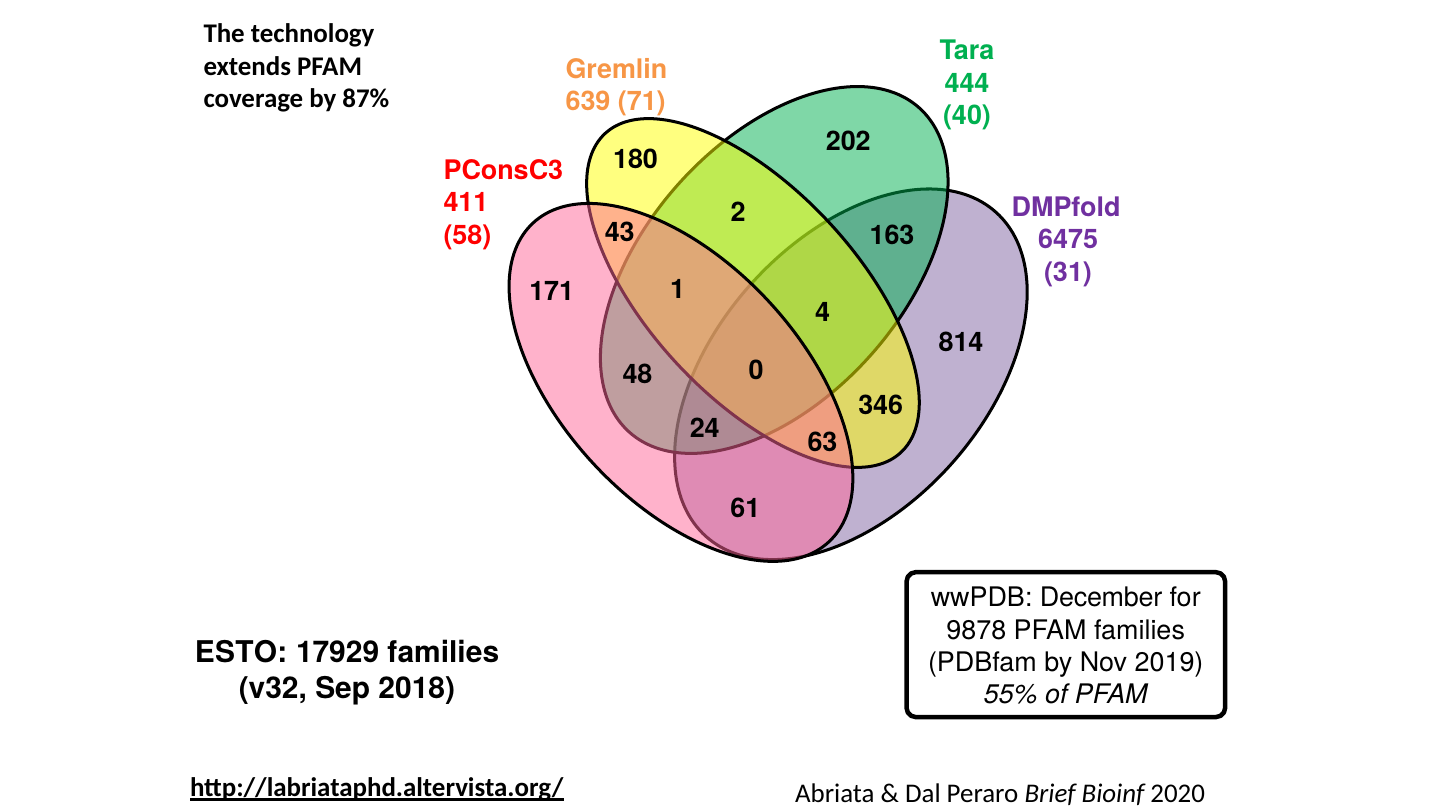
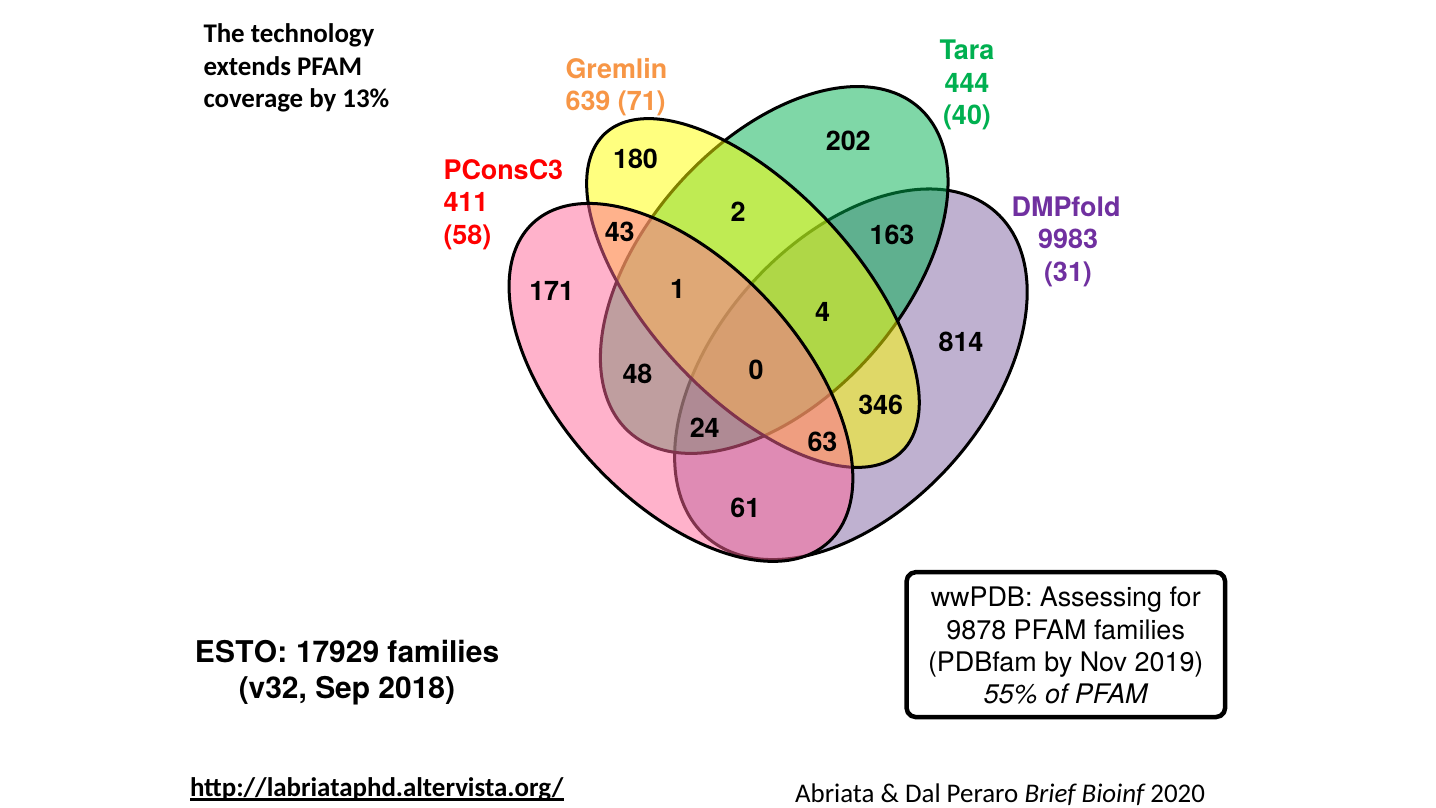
87%: 87% -> 13%
6475: 6475 -> 9983
December: December -> Assessing
